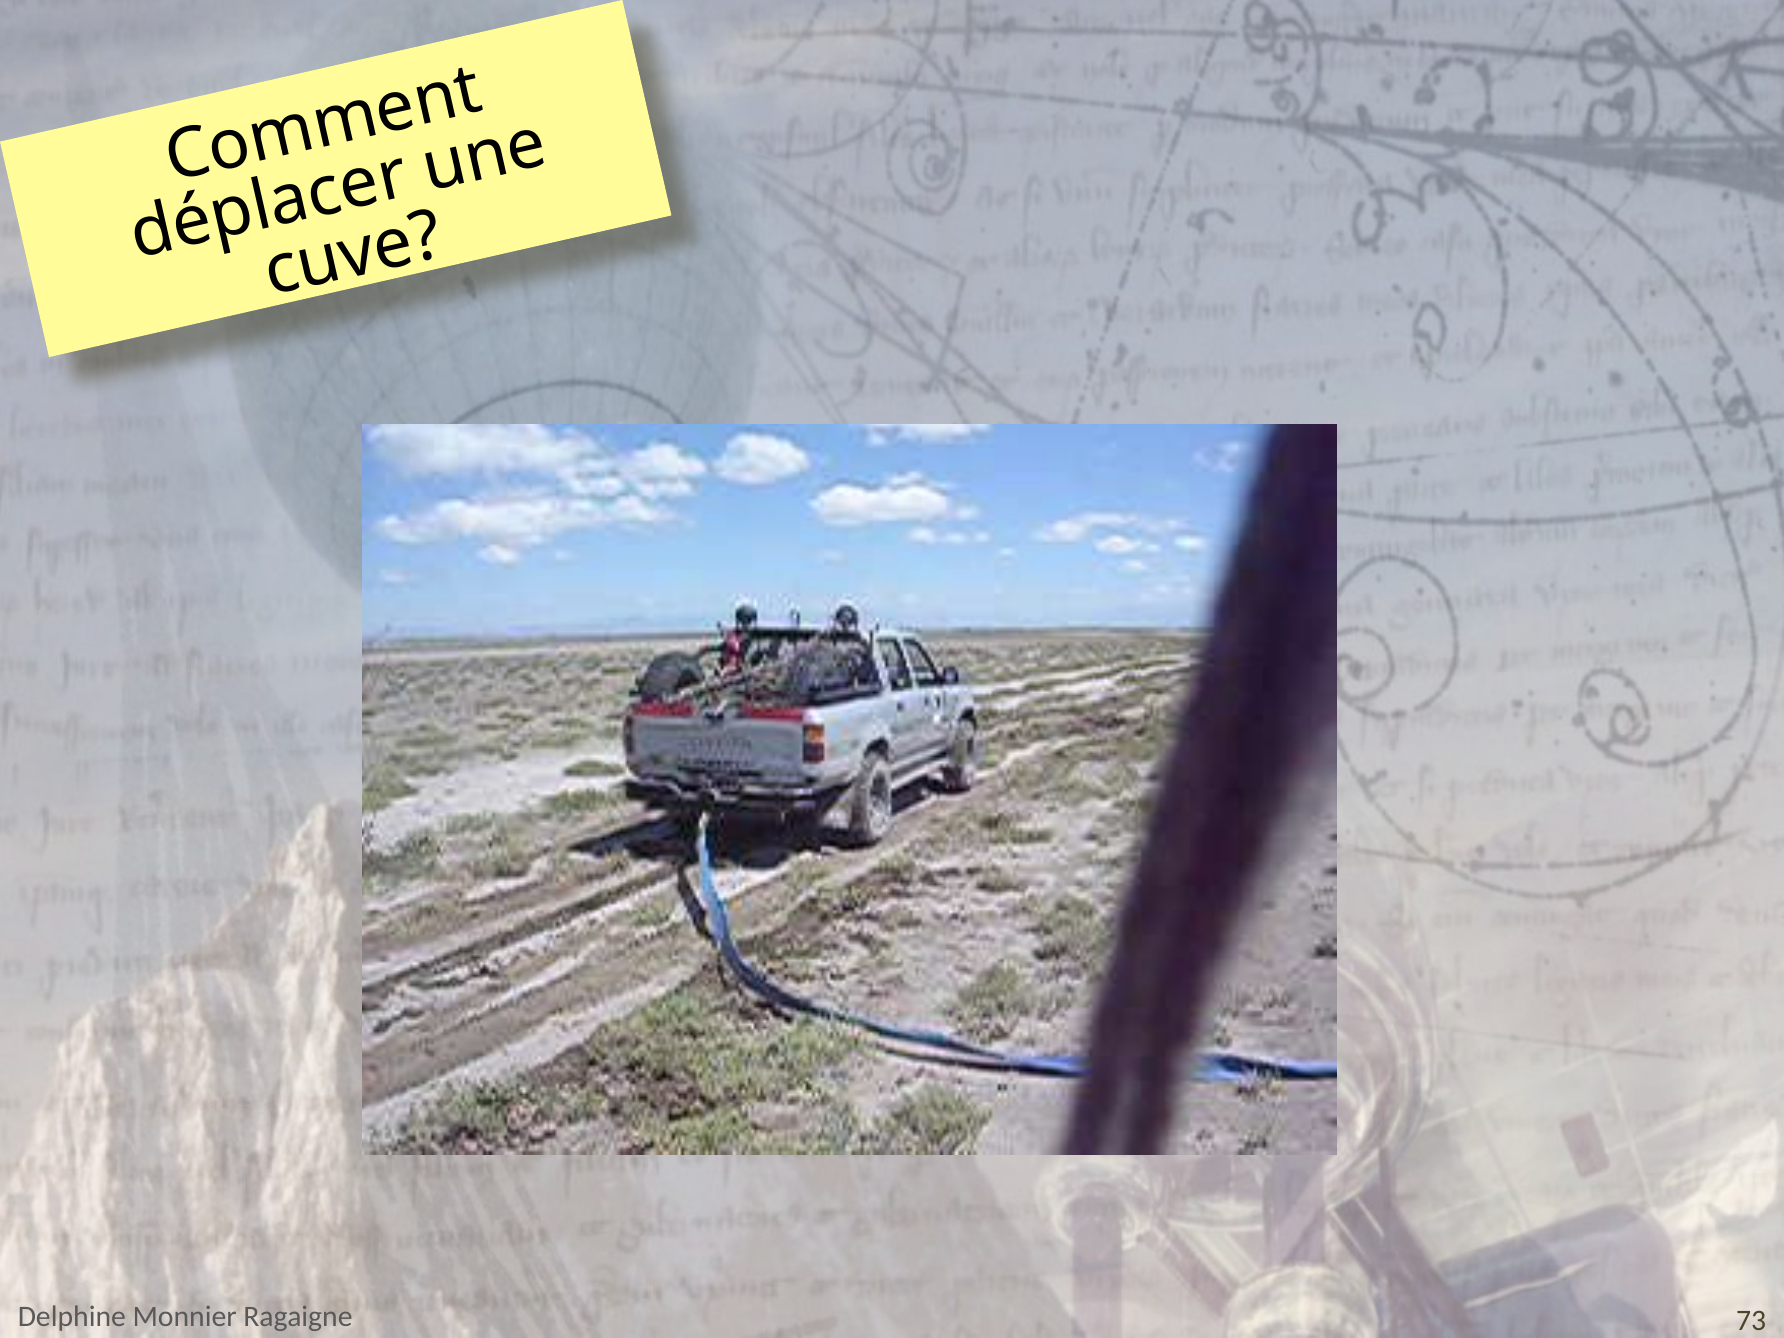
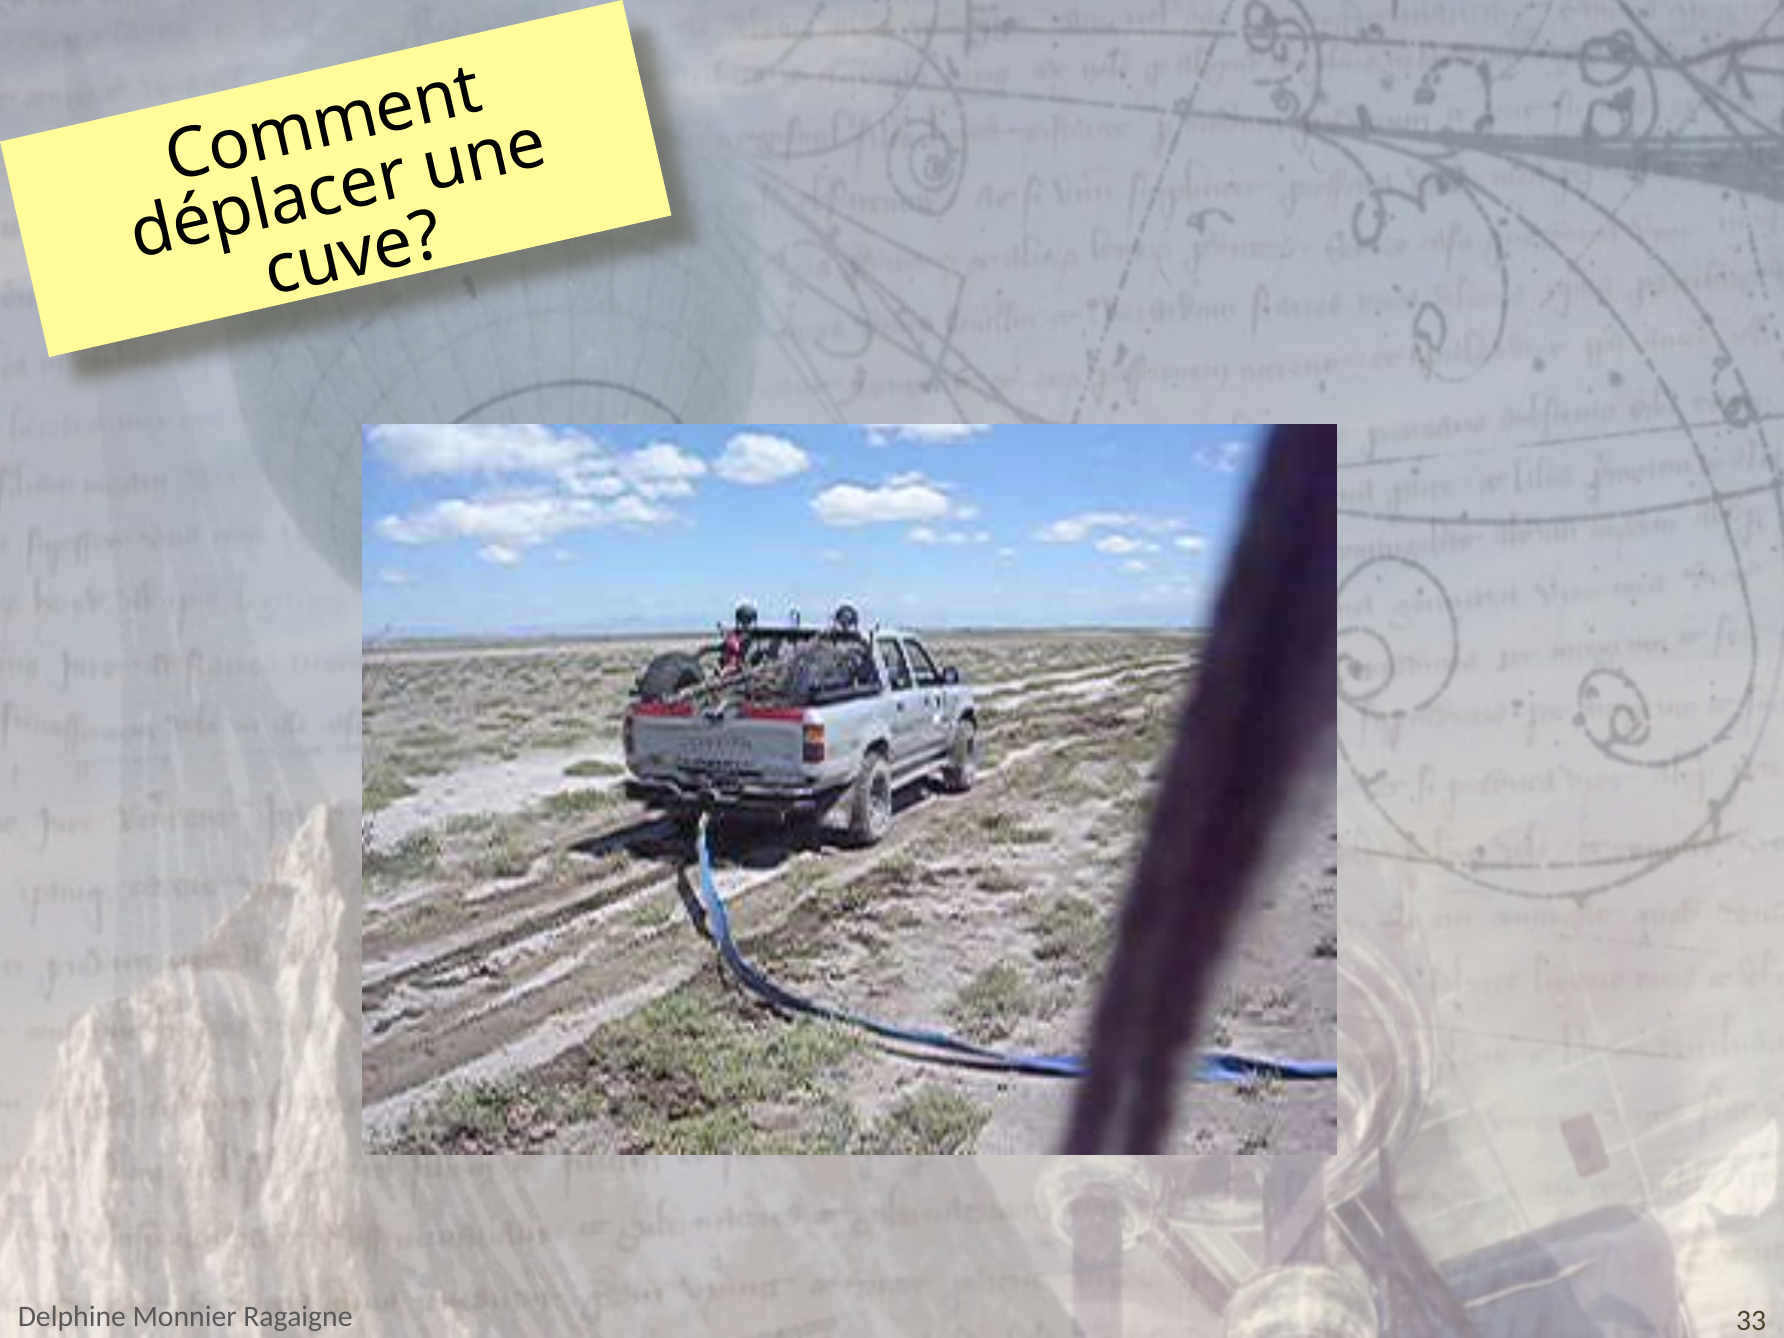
73: 73 -> 33
